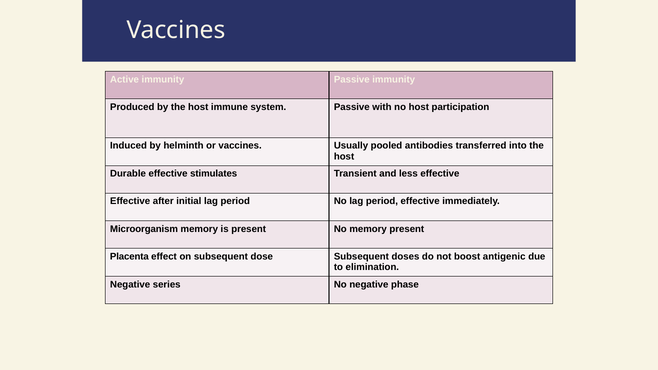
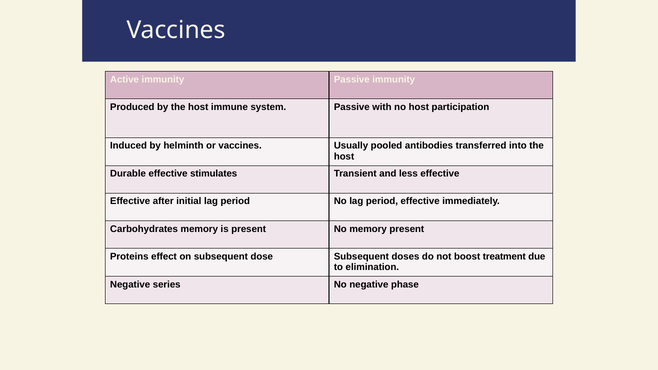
Microorganism: Microorganism -> Carbohydrates
Placenta: Placenta -> Proteins
antigenic: antigenic -> treatment
